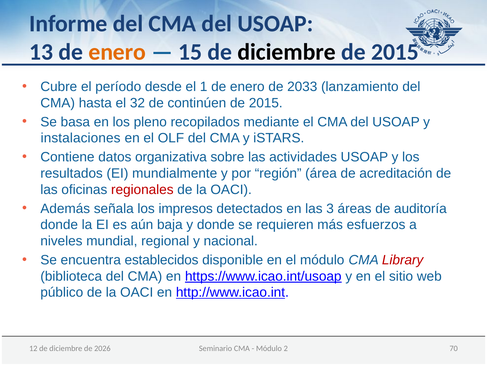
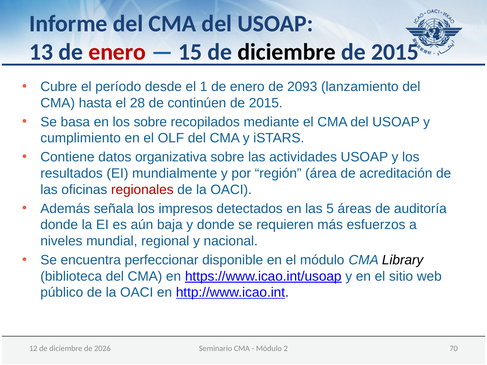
enero at (117, 52) colour: orange -> red
2033: 2033 -> 2093
32: 32 -> 28
los pleno: pleno -> sobre
instalaciones: instalaciones -> cumplimiento
3: 3 -> 5
establecidos: establecidos -> perfeccionar
Library colour: red -> black
